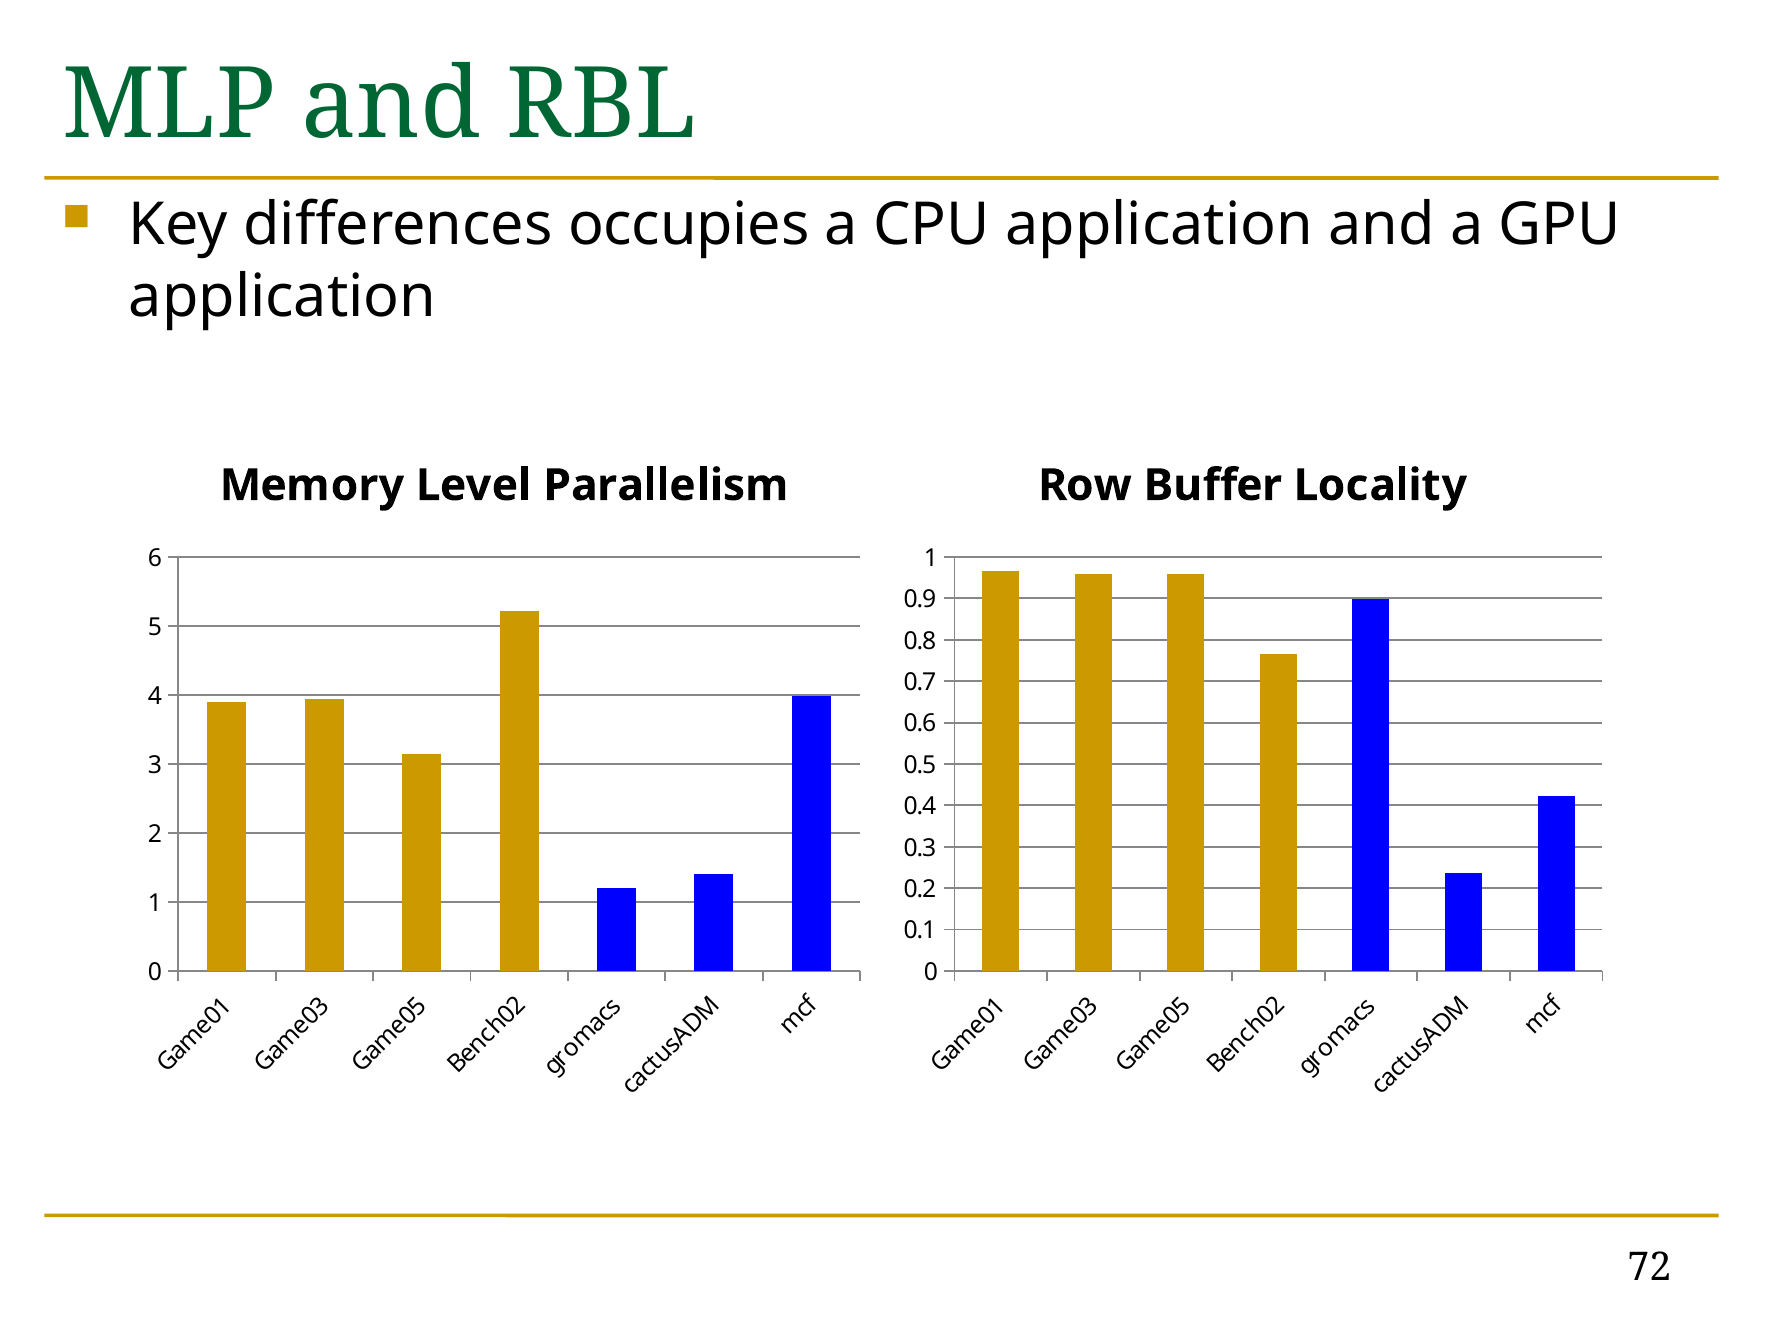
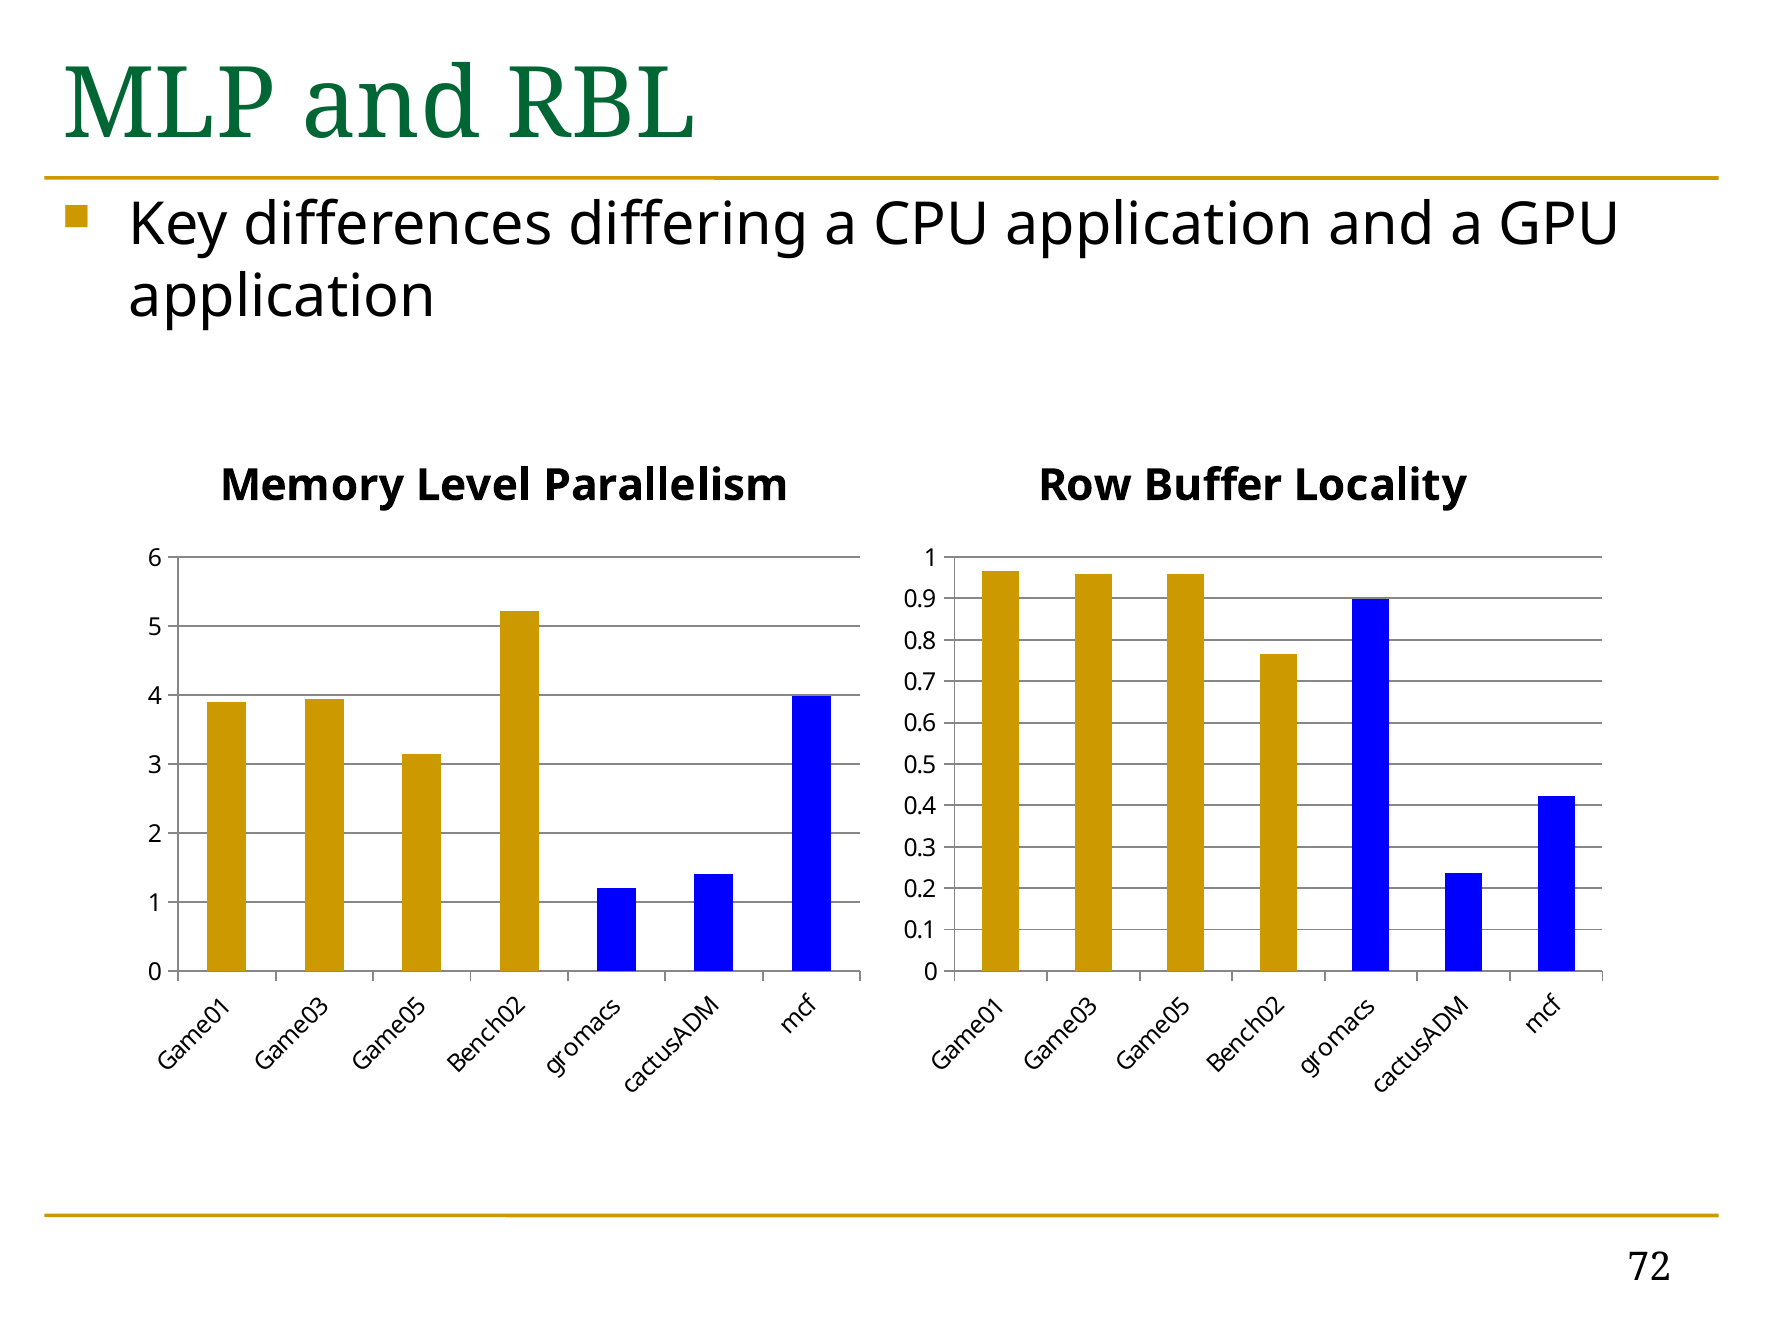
occupies: occupies -> differing
